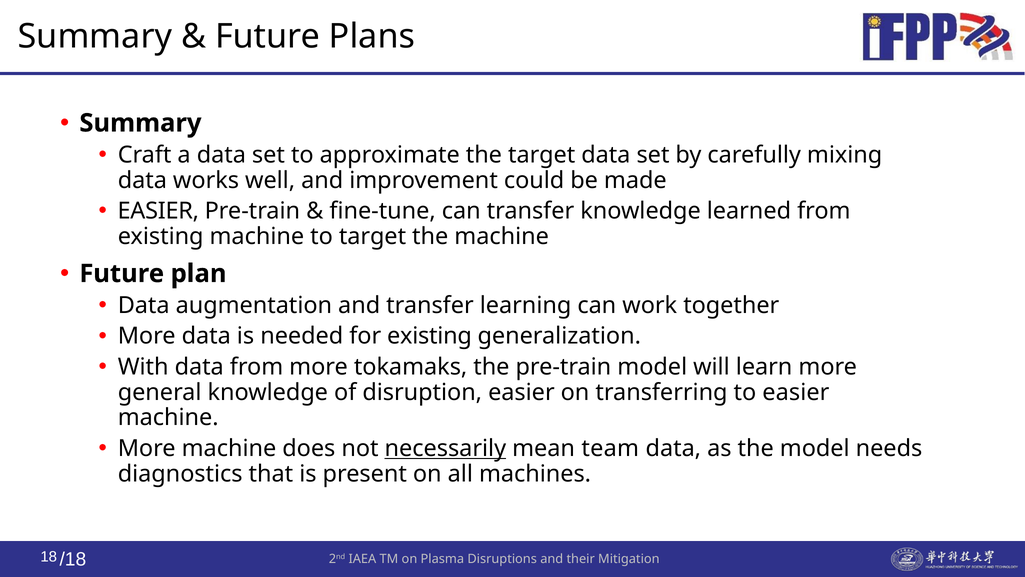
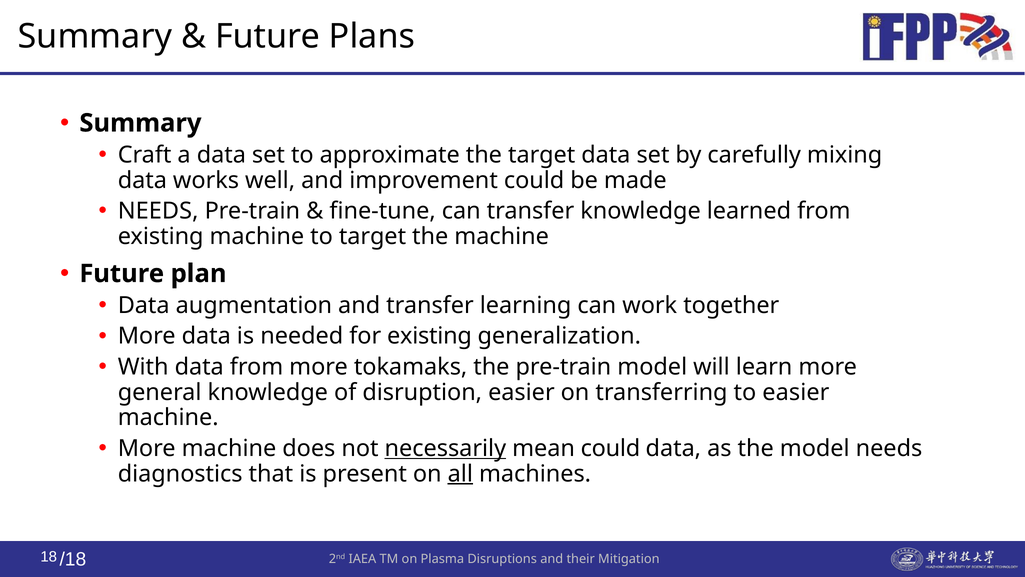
EASIER at (158, 211): EASIER -> NEEDS
mean team: team -> could
all underline: none -> present
